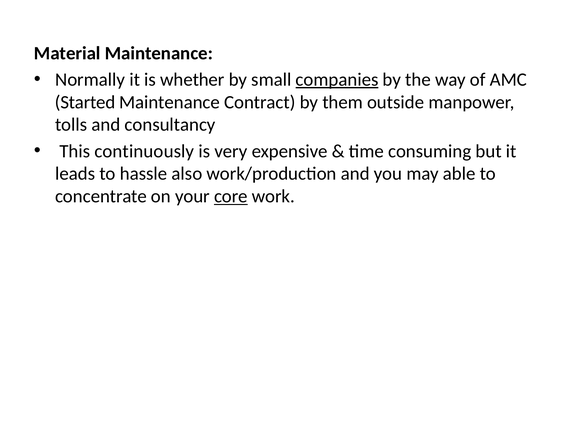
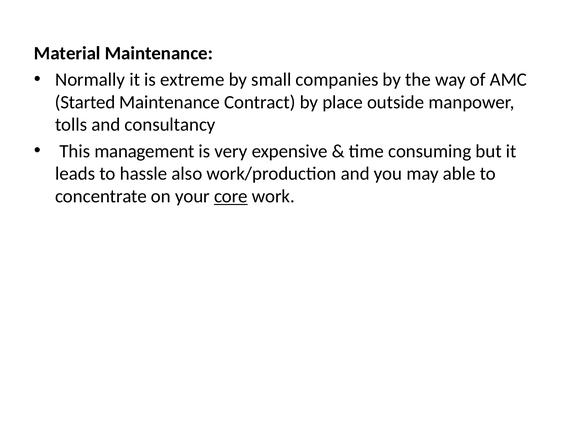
whether: whether -> extreme
companies underline: present -> none
them: them -> place
continuously: continuously -> management
